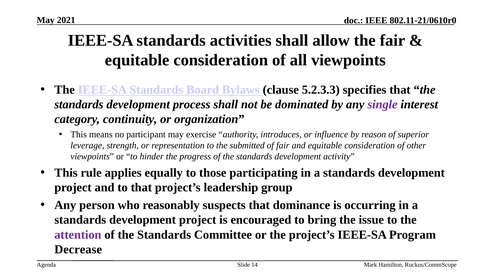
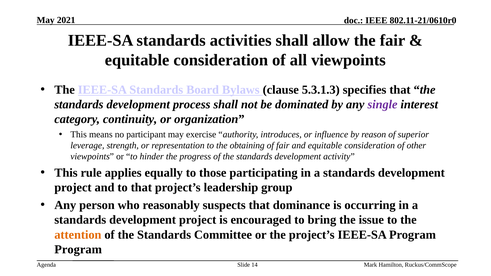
5.2.3.3: 5.2.3.3 -> 5.3.1.3
submitted: submitted -> obtaining
attention colour: purple -> orange
Decrease at (78, 250): Decrease -> Program
